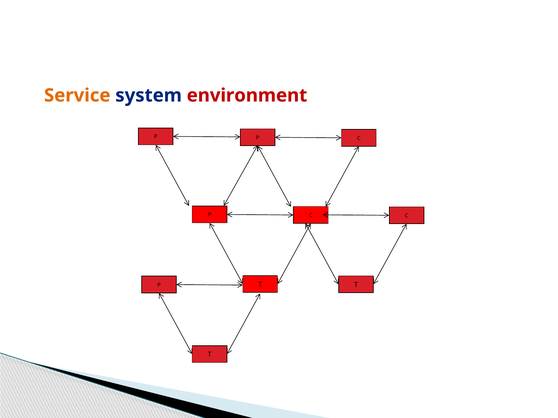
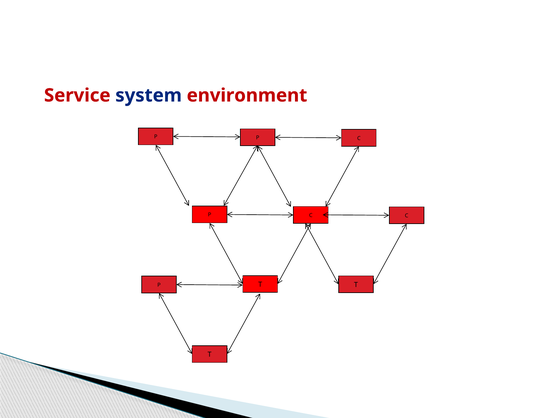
Service colour: orange -> red
